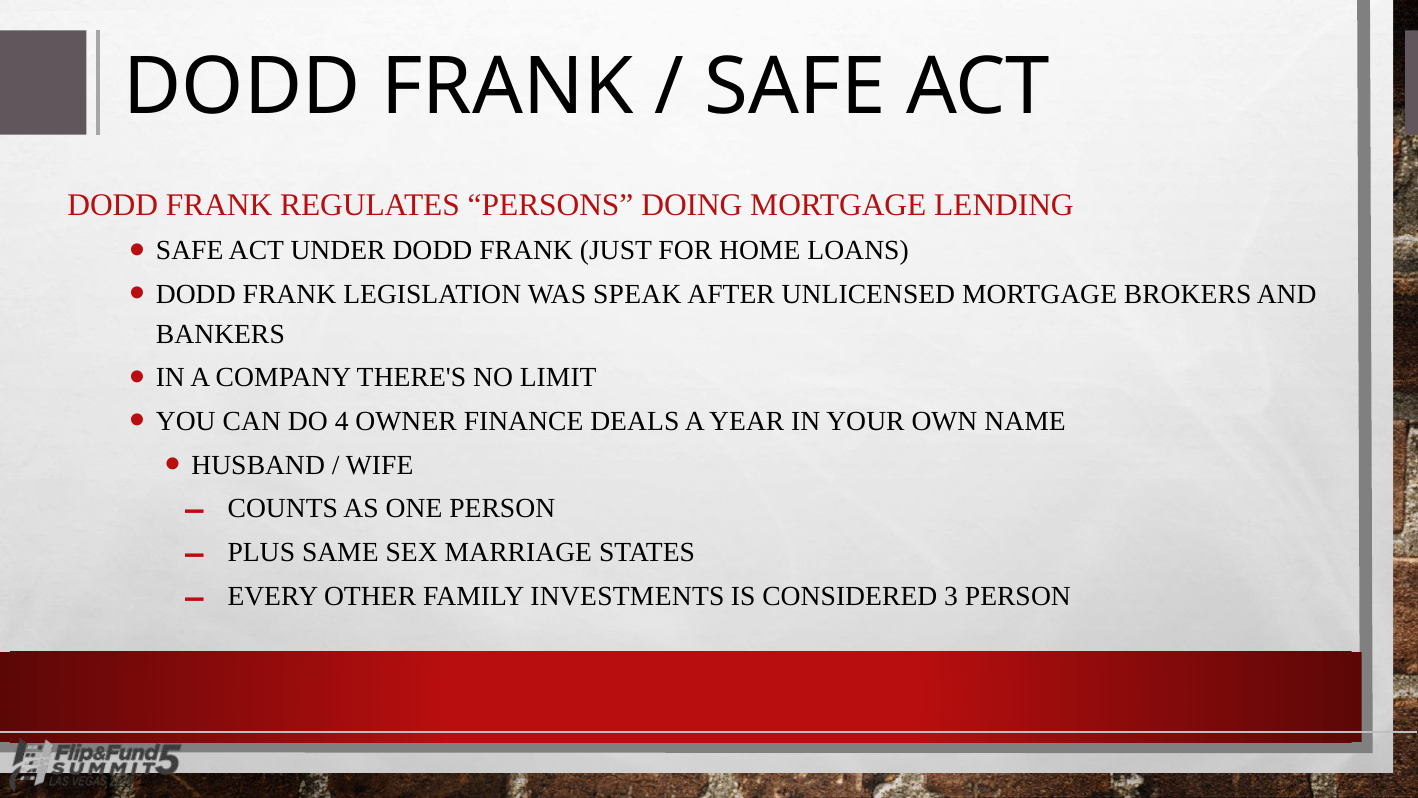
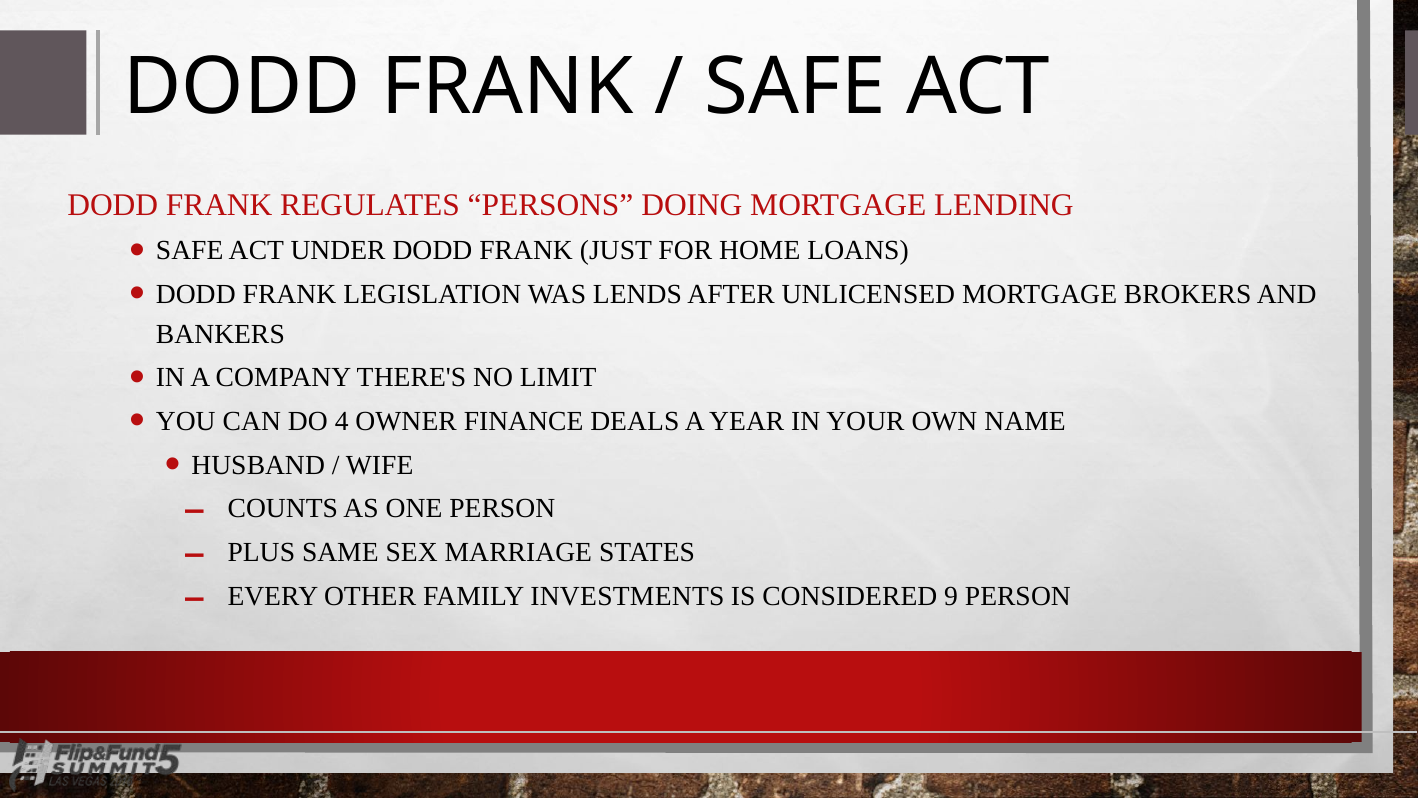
SPEAK: SPEAK -> LENDS
3: 3 -> 9
